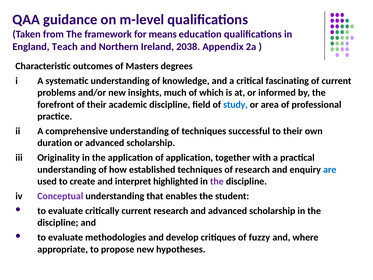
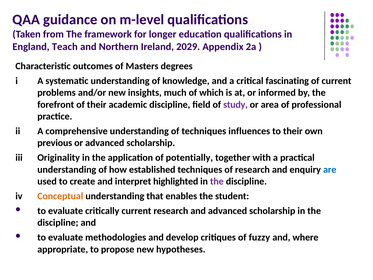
means: means -> longer
2038: 2038 -> 2029
study colour: blue -> purple
successful: successful -> influences
duration: duration -> previous
of application: application -> potentially
Conceptual colour: purple -> orange
